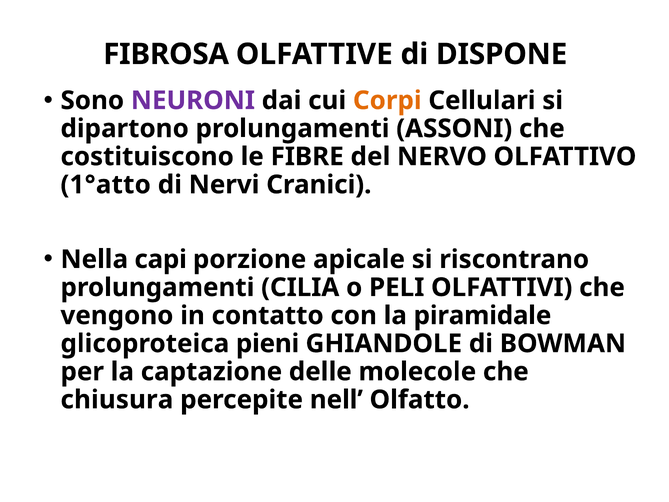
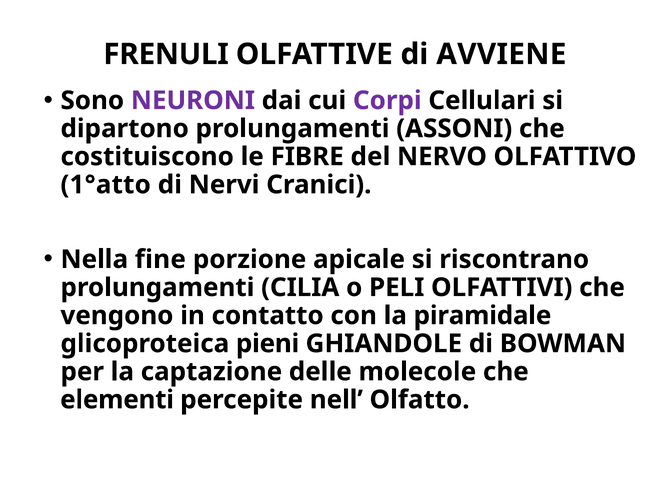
FIBROSA: FIBROSA -> FRENULI
DISPONE: DISPONE -> AVVIENE
Corpi colour: orange -> purple
capi: capi -> fine
chiusura: chiusura -> elementi
